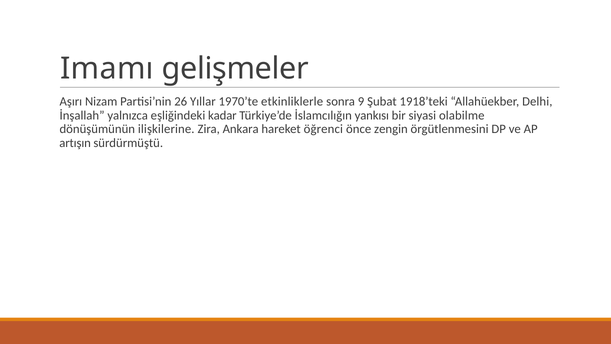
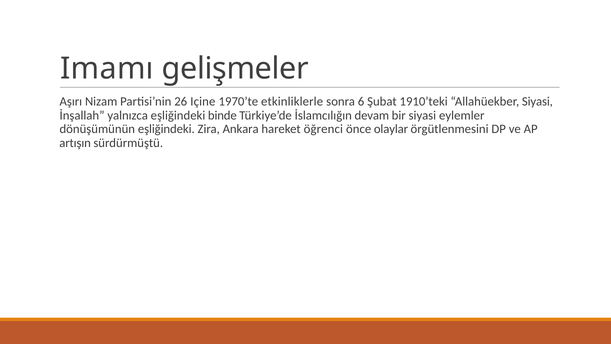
Yıllar: Yıllar -> Içine
9: 9 -> 6
1918’teki: 1918’teki -> 1910’teki
Allahüekber Delhi: Delhi -> Siyasi
kadar: kadar -> binde
yankısı: yankısı -> devam
olabilme: olabilme -> eylemler
dönüşümünün ilişkilerine: ilişkilerine -> eşliğindeki
zengin: zengin -> olaylar
